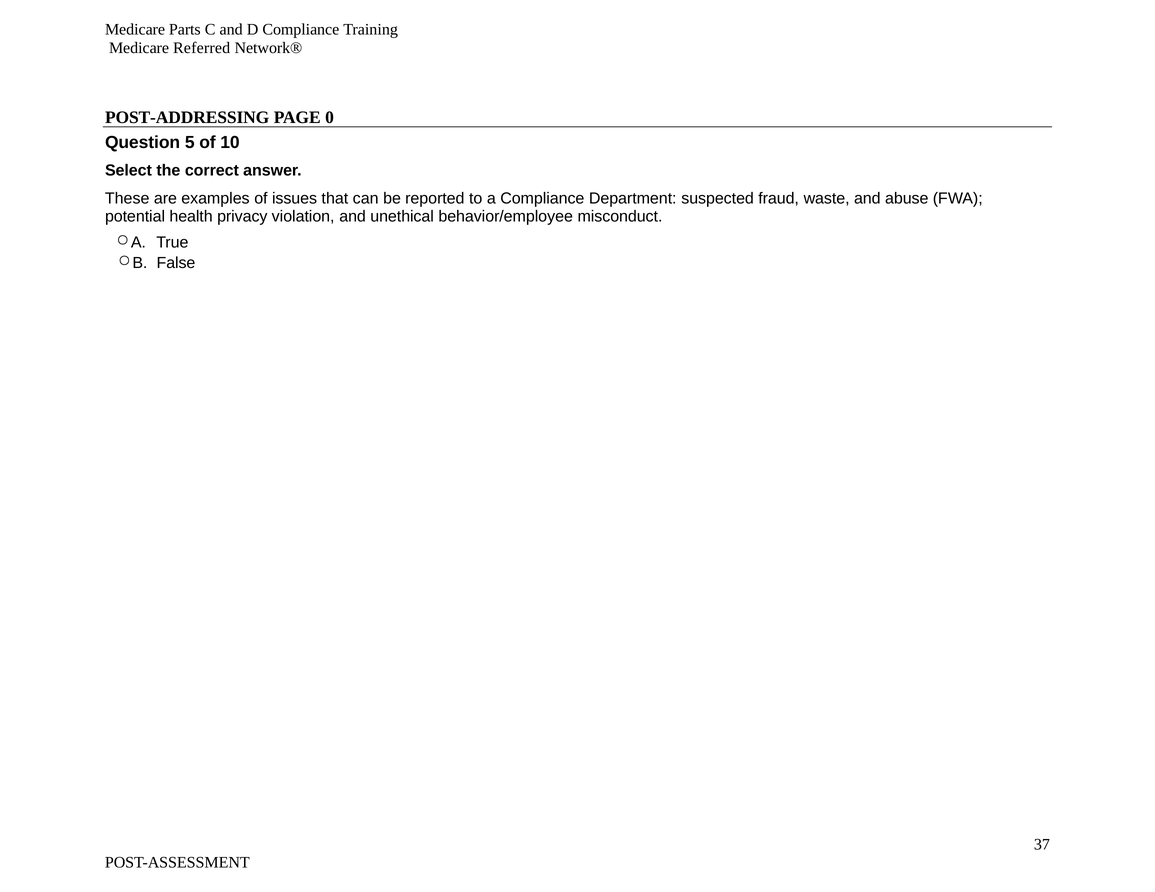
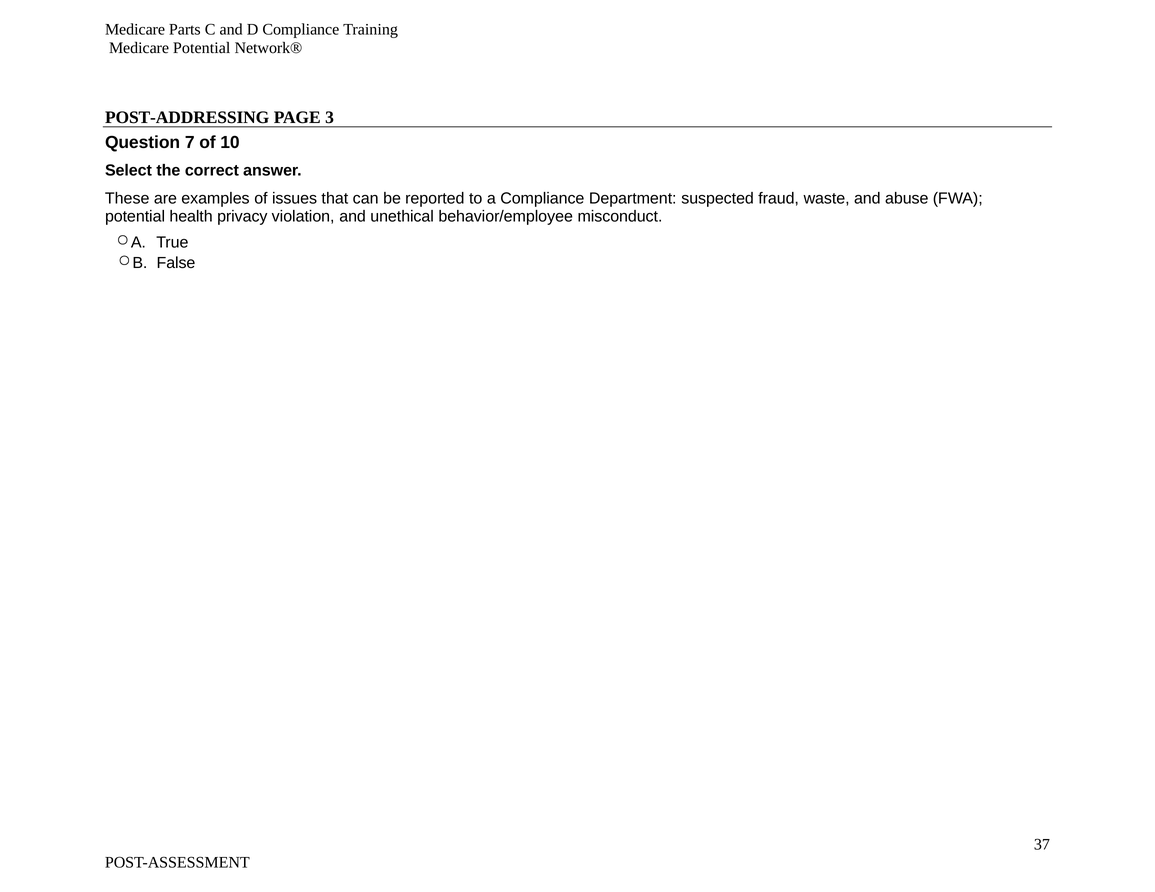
Medicare Referred: Referred -> Potential
0: 0 -> 3
5: 5 -> 7
